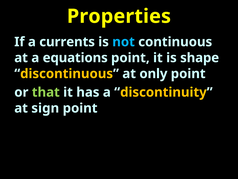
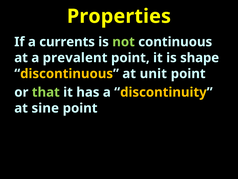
not colour: light blue -> light green
equations: equations -> prevalent
only: only -> unit
sign: sign -> sine
